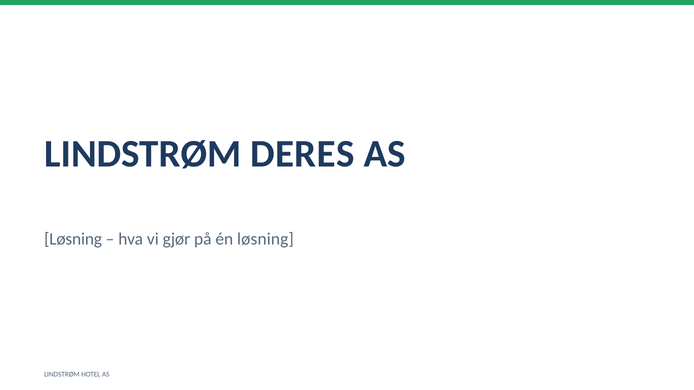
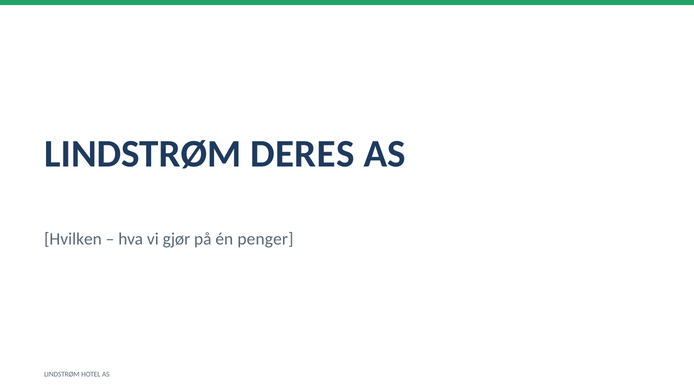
Løsning at (73, 239): Løsning -> Hvilken
én løsning: løsning -> penger
